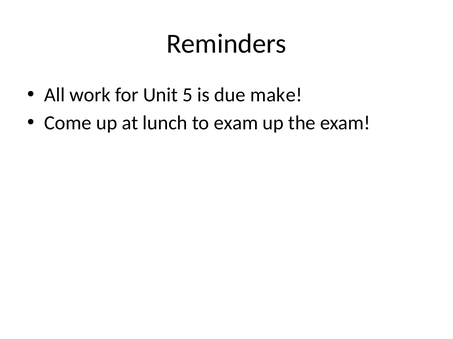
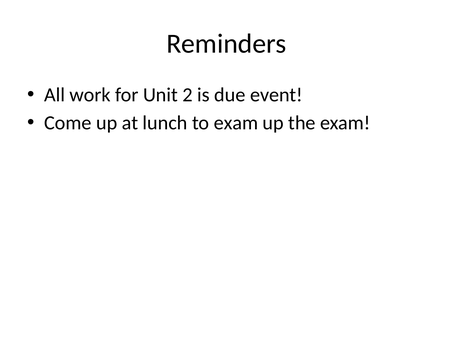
5: 5 -> 2
make: make -> event
